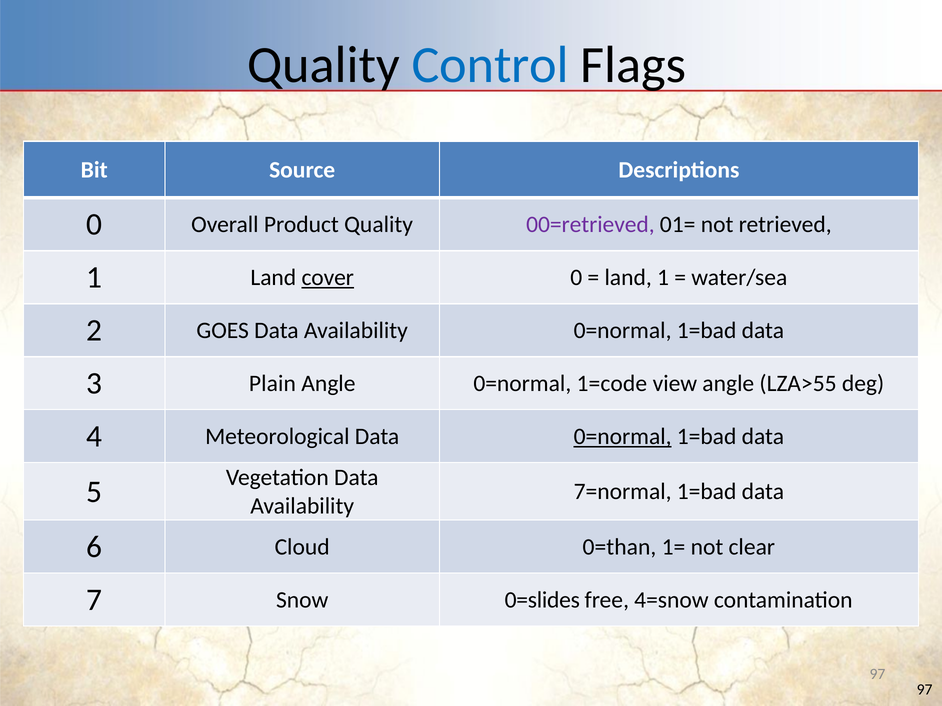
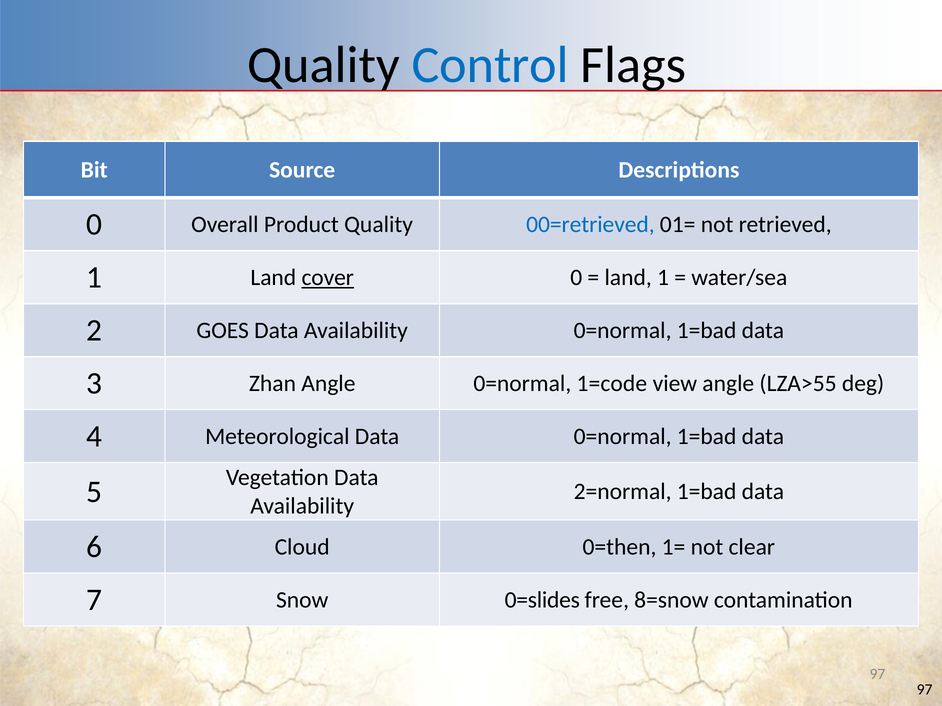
00=retrieved colour: purple -> blue
Plain: Plain -> Zhan
0=normal at (623, 437) underline: present -> none
7=normal: 7=normal -> 2=normal
0=than: 0=than -> 0=then
4=snow: 4=snow -> 8=snow
